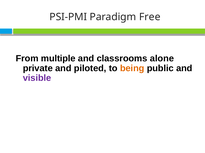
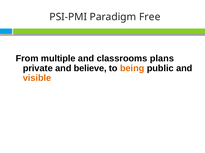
alone: alone -> plans
piloted: piloted -> believe
visible colour: purple -> orange
